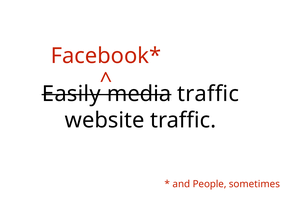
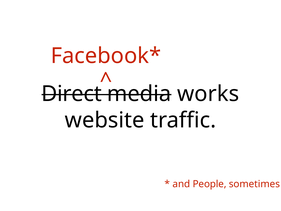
Easily: Easily -> Direct
media traffic: traffic -> works
